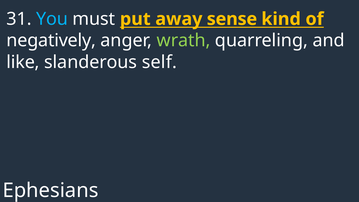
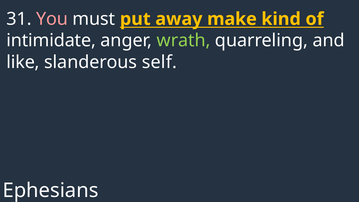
You colour: light blue -> pink
sense: sense -> make
negatively: negatively -> intimidate
